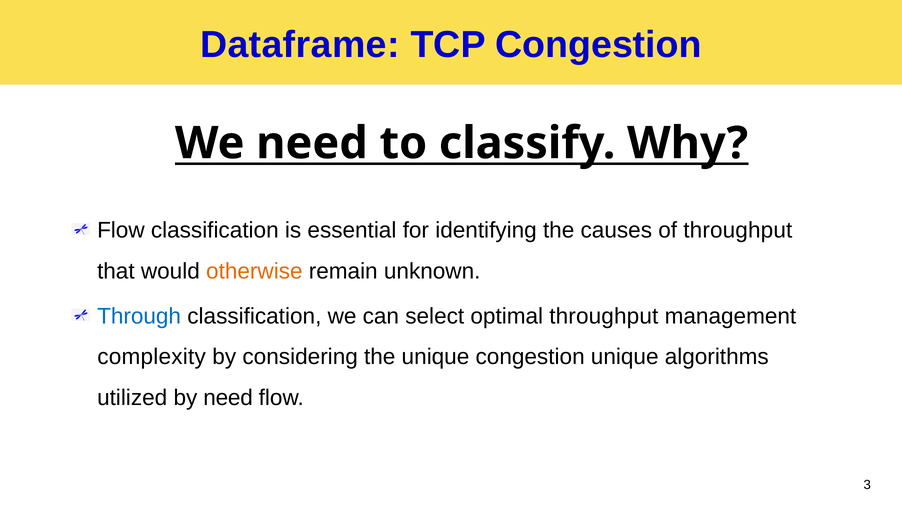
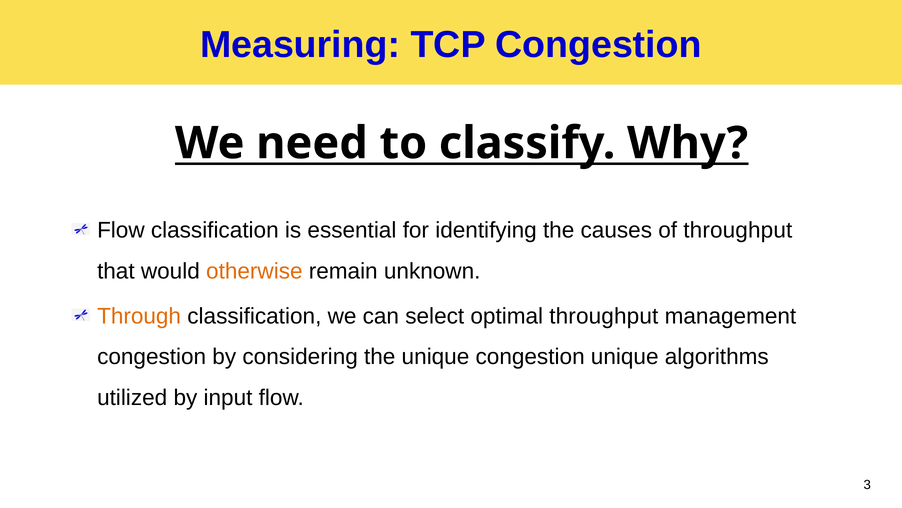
Dataframe: Dataframe -> Measuring
Through colour: blue -> orange
complexity at (152, 357): complexity -> congestion
by need: need -> input
